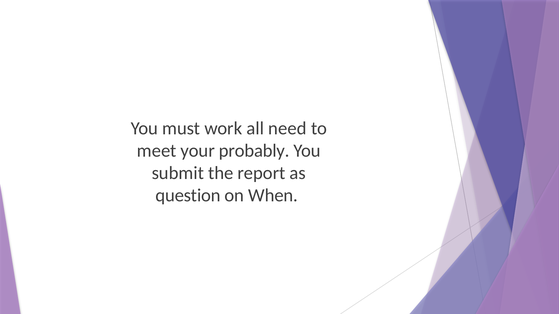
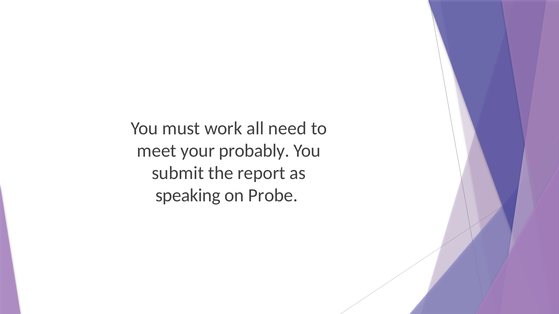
question: question -> speaking
When: When -> Probe
